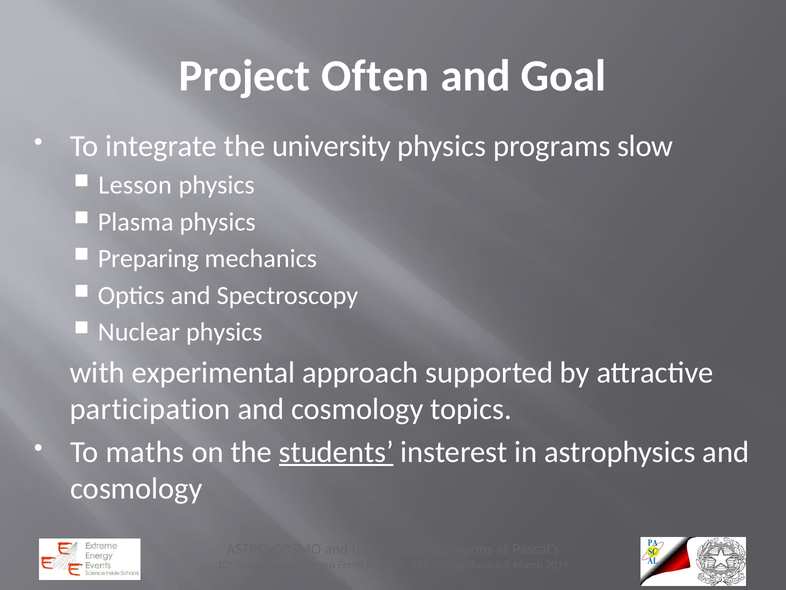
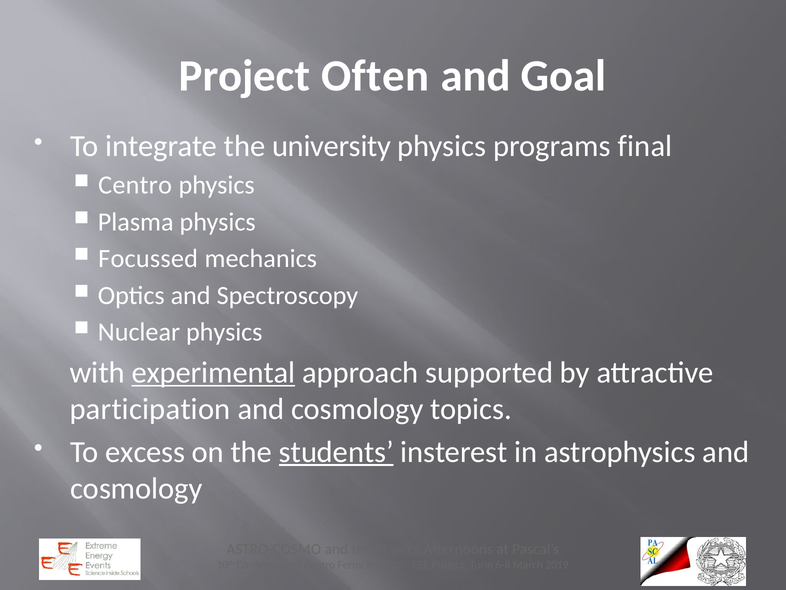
slow: slow -> final
Lesson at (135, 185): Lesson -> Centro
Preparing: Preparing -> Focussed
experimental underline: none -> present
maths: maths -> excess
